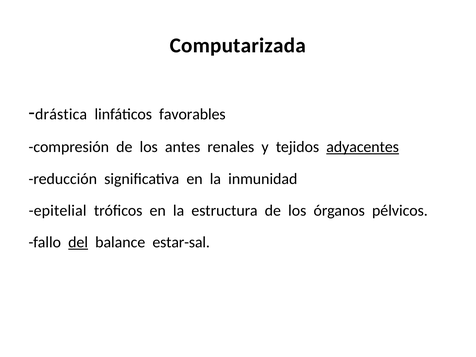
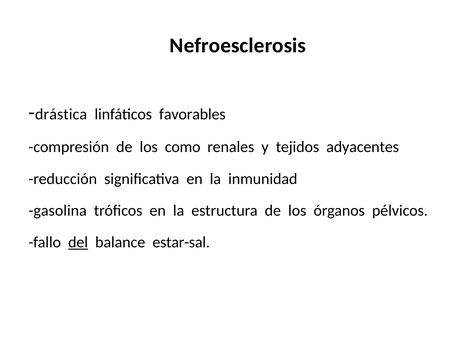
Computarizada: Computarizada -> Nefroesclerosis
antes: antes -> como
adyacentes underline: present -> none
epitelial: epitelial -> gasolina
